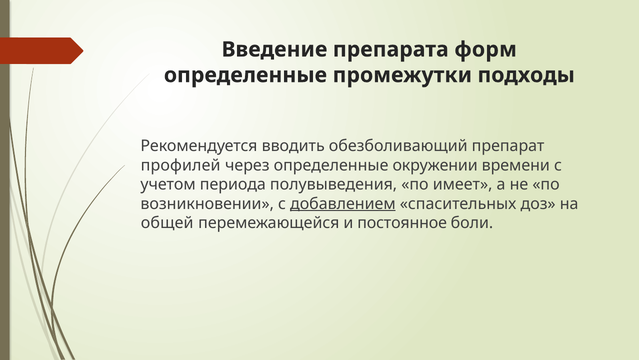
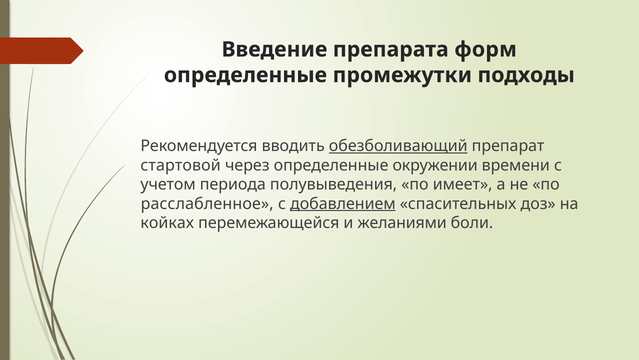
обезболивающий underline: none -> present
профилей: профилей -> стартовой
возникновении: возникновении -> расслабленное
общей: общей -> койках
постоянное: постоянное -> желаниями
